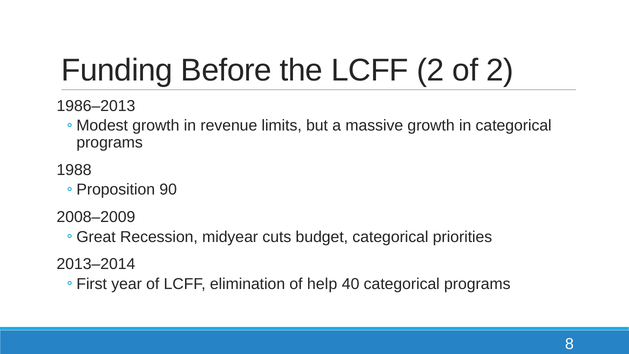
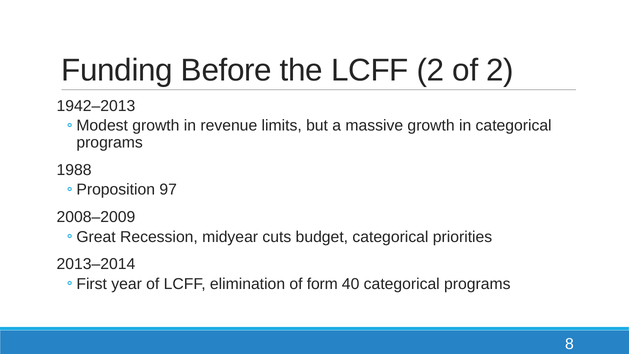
1986–2013: 1986–2013 -> 1942–2013
90: 90 -> 97
help: help -> form
